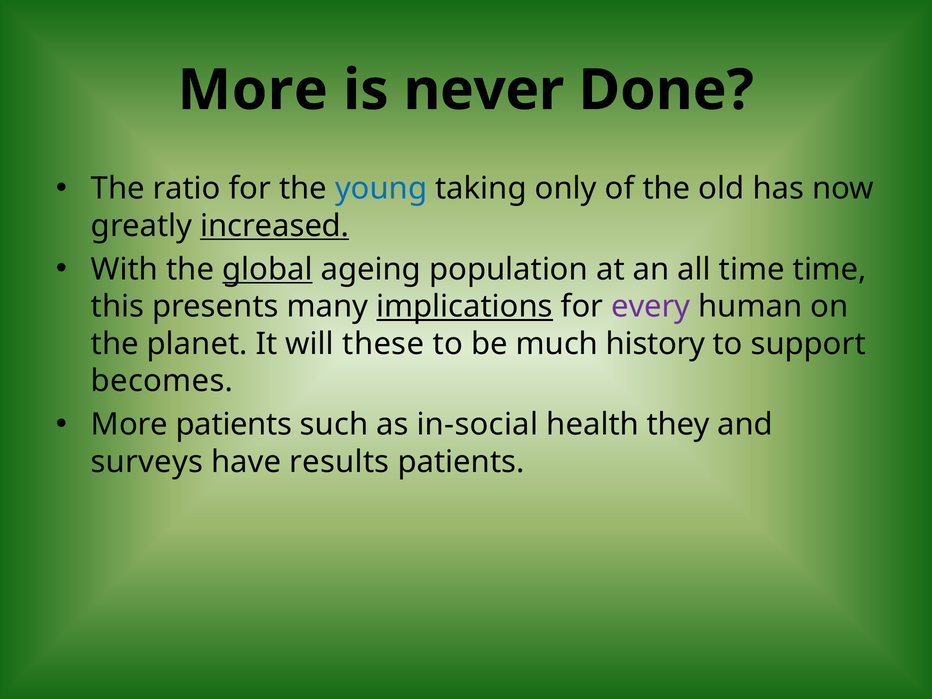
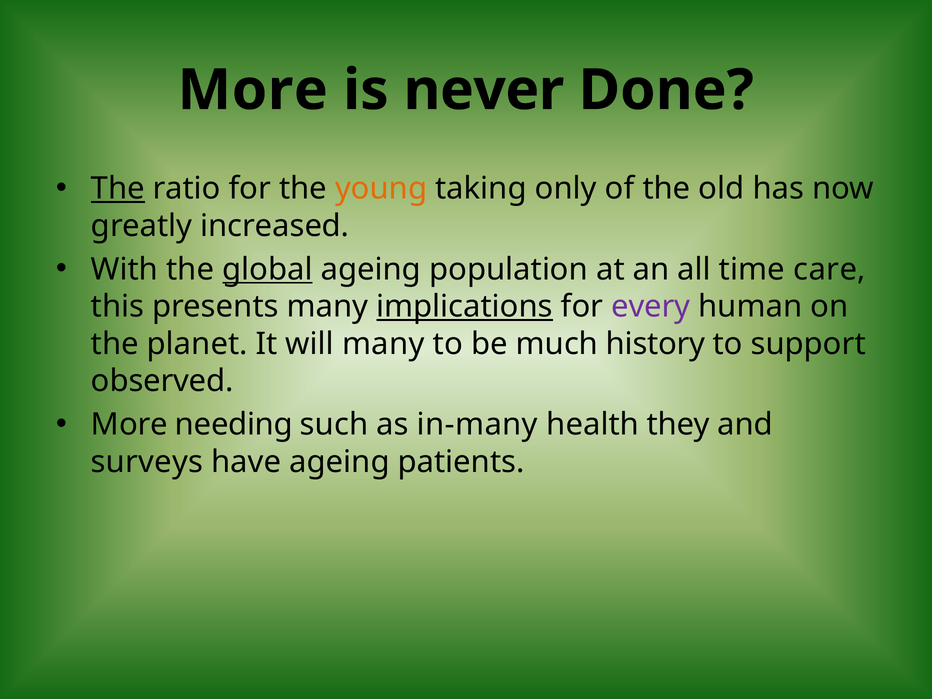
The at (118, 189) underline: none -> present
young colour: blue -> orange
increased underline: present -> none
time time: time -> care
will these: these -> many
becomes: becomes -> observed
More patients: patients -> needing
in-social: in-social -> in-many
have results: results -> ageing
